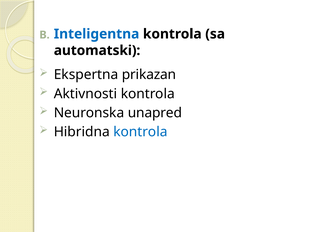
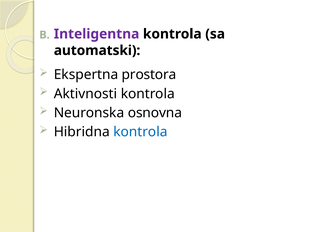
Inteligentna colour: blue -> purple
prikazan: prikazan -> prostora
unapred: unapred -> osnovna
